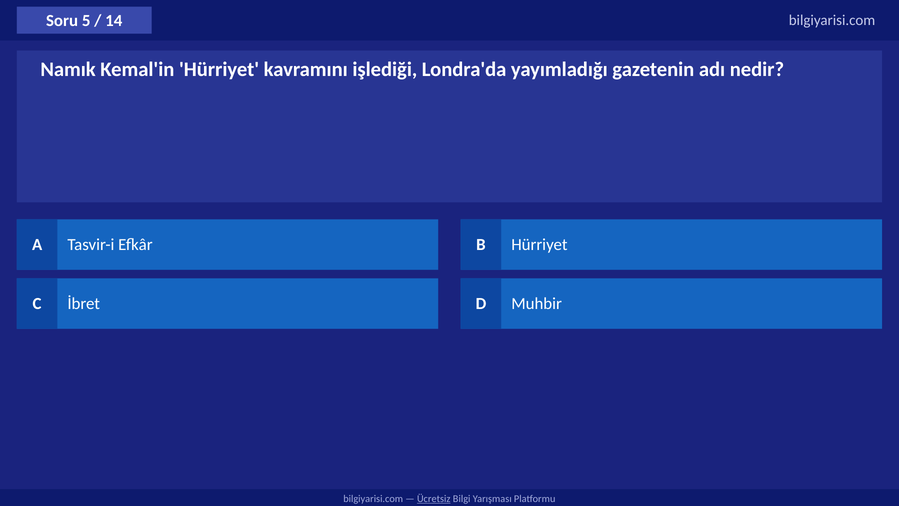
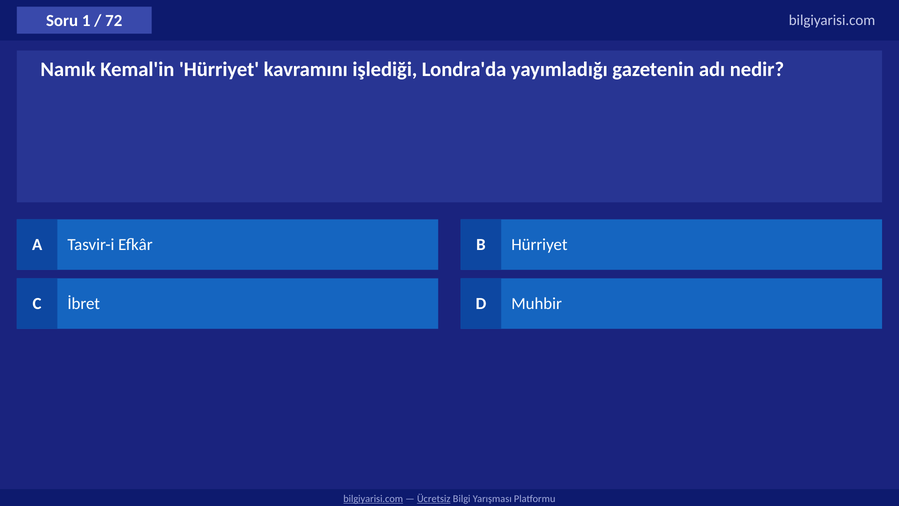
5: 5 -> 1
14: 14 -> 72
bilgiyarisi.com at (373, 499) underline: none -> present
